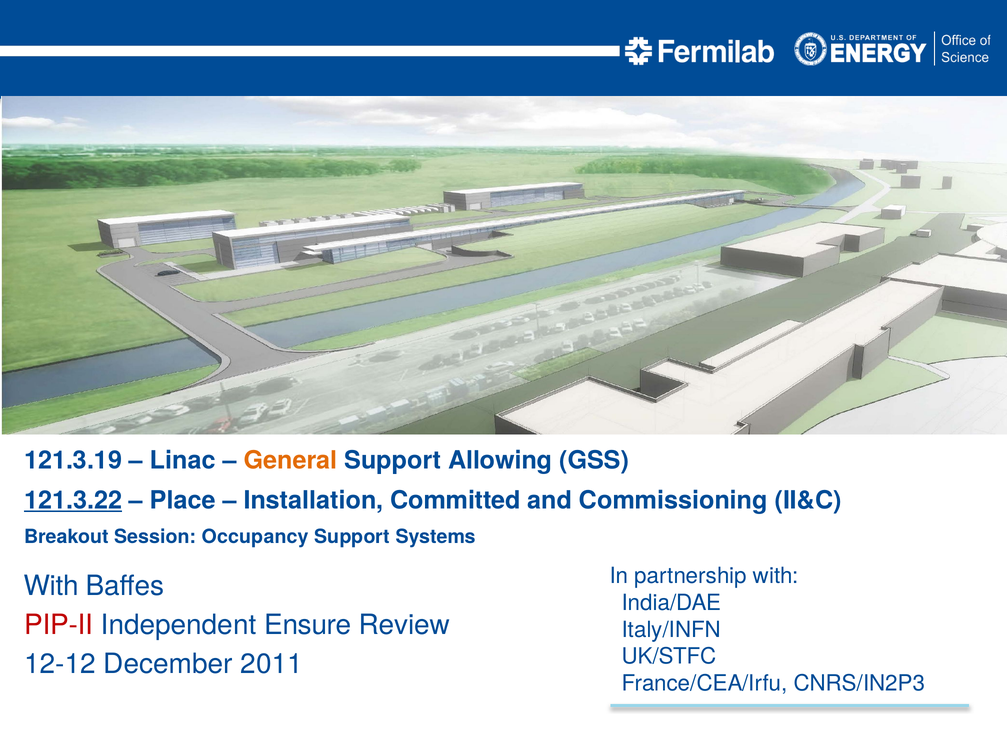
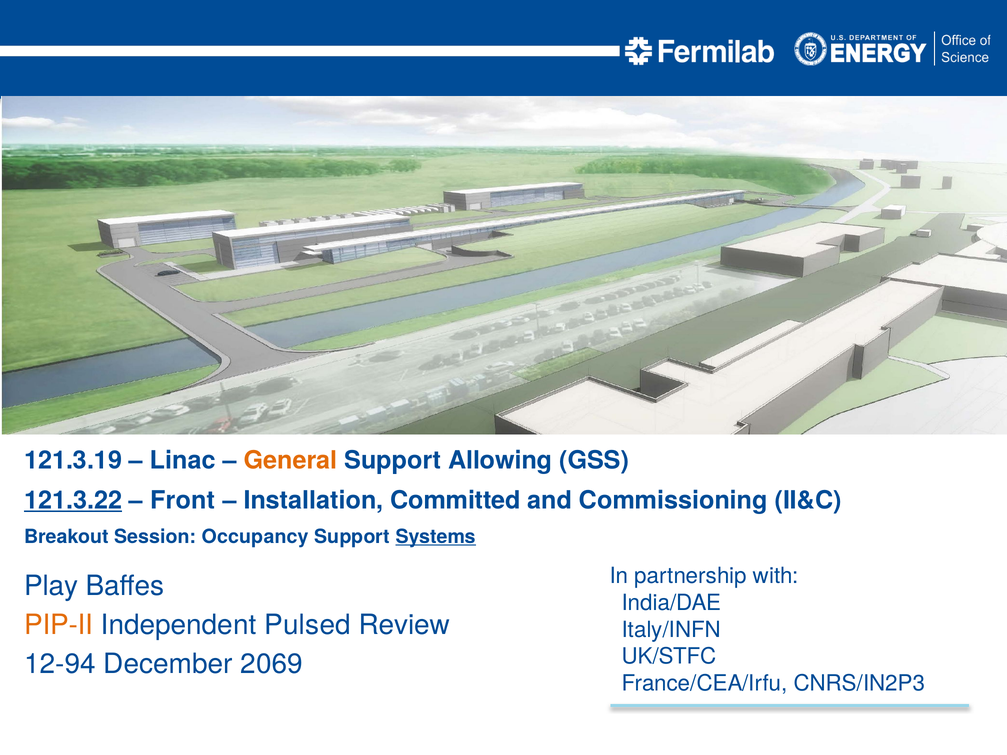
Place: Place -> Front
Systems underline: none -> present
With at (51, 586): With -> Play
PIP-II colour: red -> orange
Ensure: Ensure -> Pulsed
12-12: 12-12 -> 12-94
2011: 2011 -> 2069
